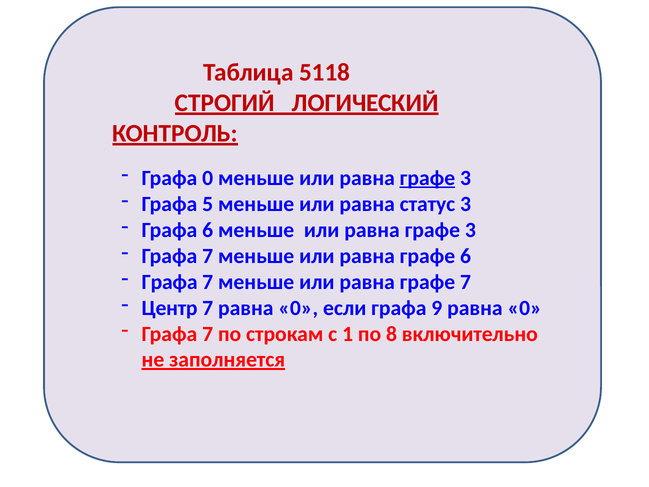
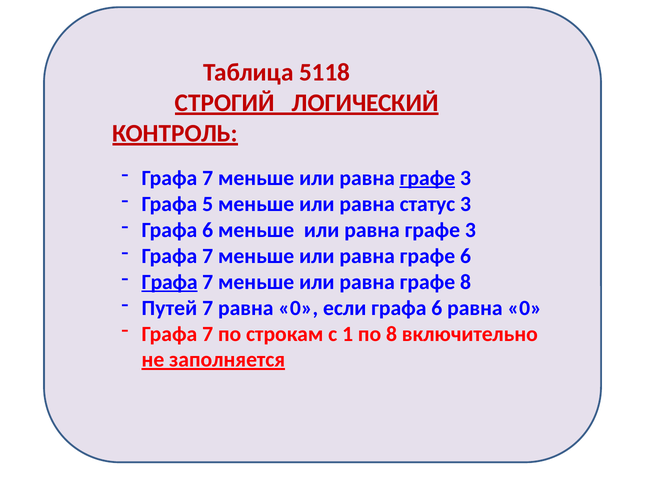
0 at (208, 178): 0 -> 7
Графа at (170, 282) underline: none -> present
графе 7: 7 -> 8
Центр: Центр -> Путей
если графа 9: 9 -> 6
